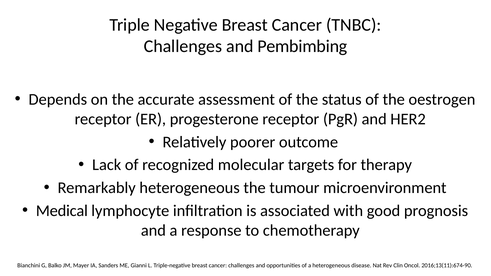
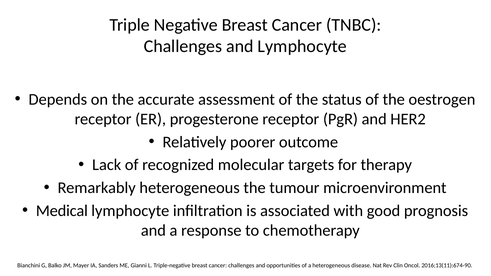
and Pembimbing: Pembimbing -> Lymphocyte
